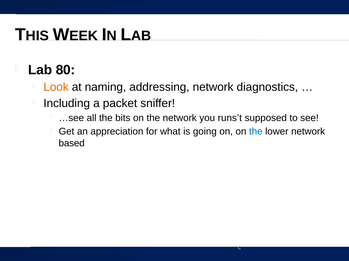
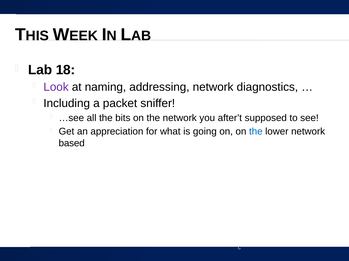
80: 80 -> 18
Look colour: orange -> purple
runs’t: runs’t -> after’t
